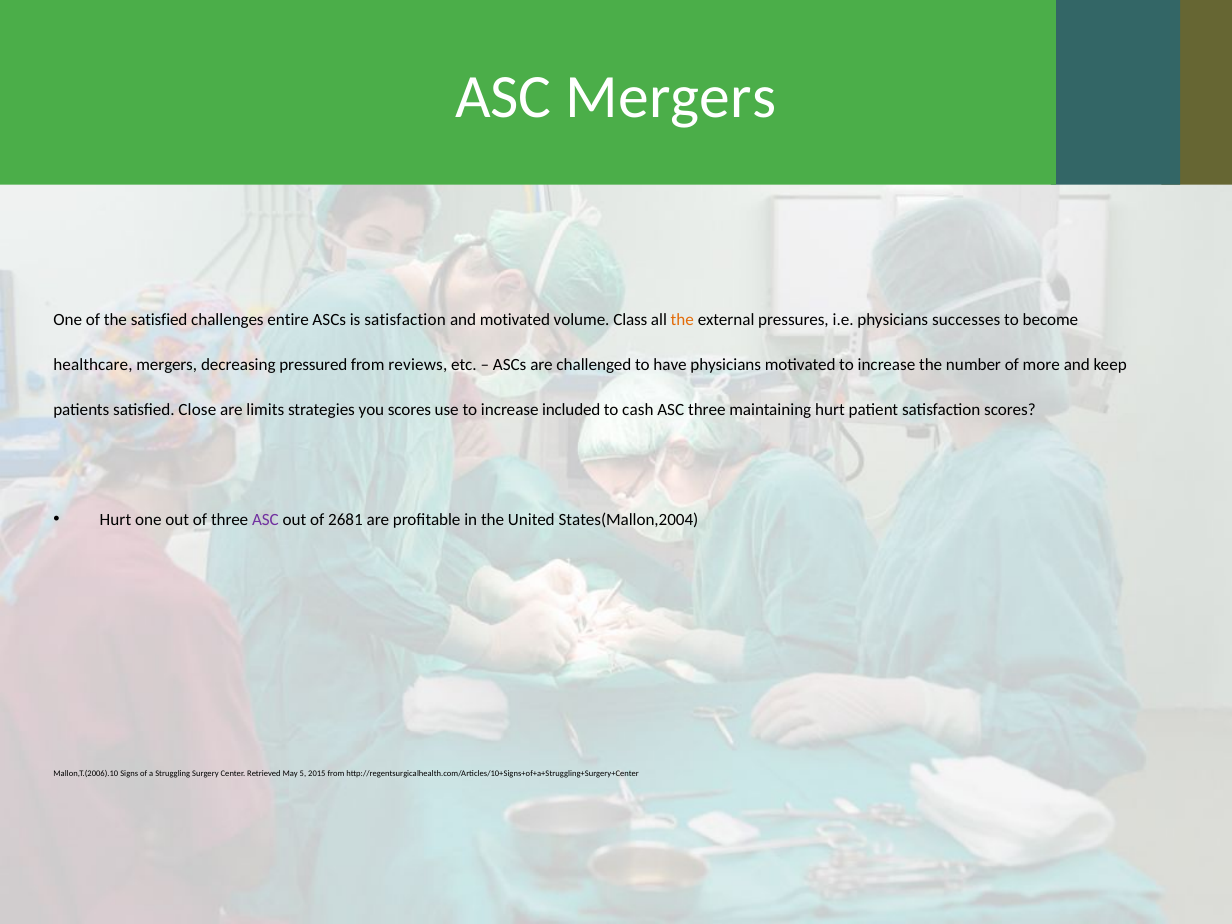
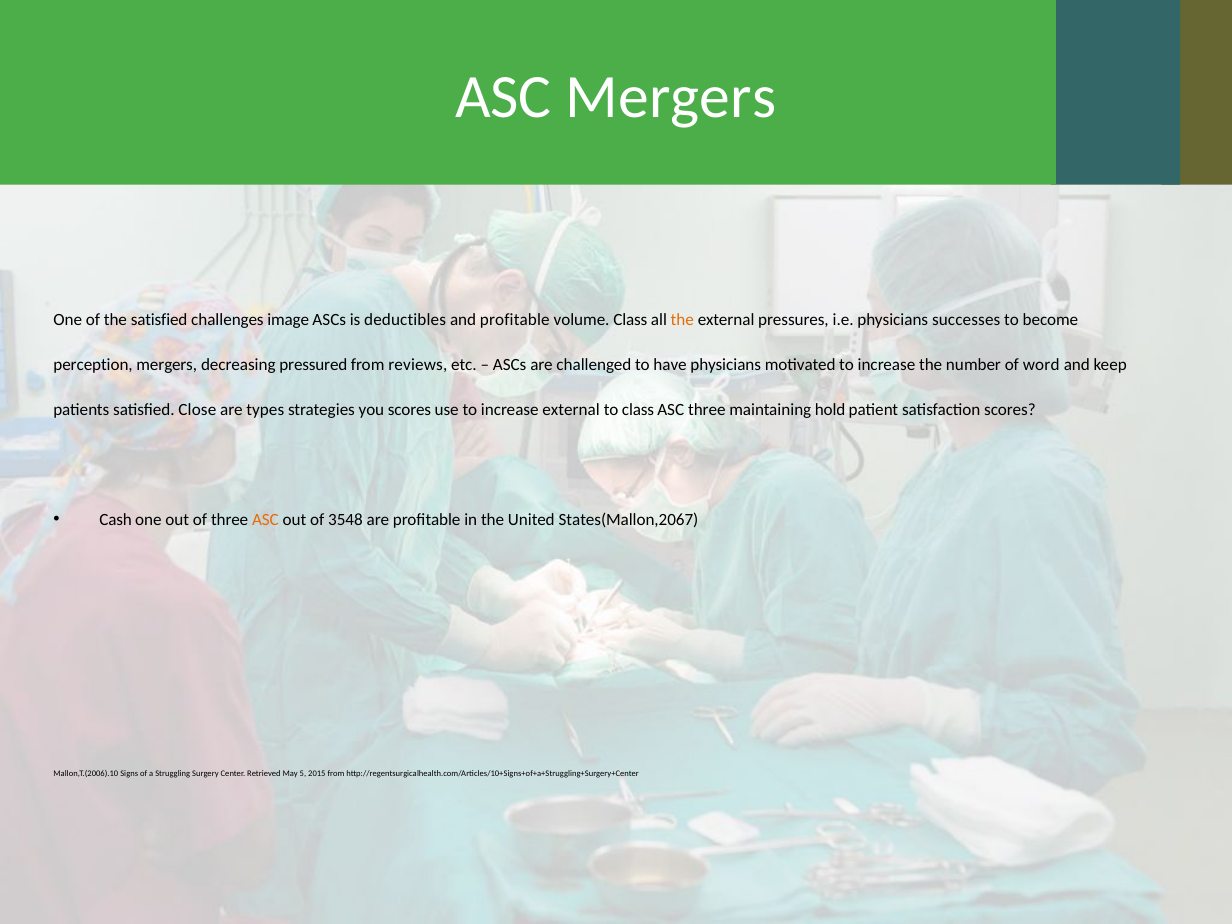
entire: entire -> image
is satisfaction: satisfaction -> deductibles
and motivated: motivated -> profitable
healthcare: healthcare -> perception
more: more -> word
limits: limits -> types
increase included: included -> external
to cash: cash -> class
maintaining hurt: hurt -> hold
Hurt at (115, 520): Hurt -> Cash
ASC at (265, 520) colour: purple -> orange
2681: 2681 -> 3548
States(Mallon,2004: States(Mallon,2004 -> States(Mallon,2067
